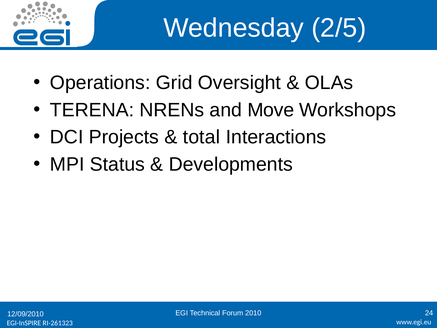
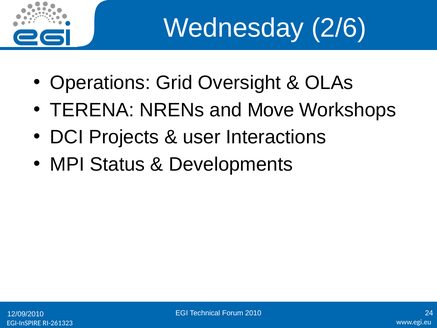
2/5: 2/5 -> 2/6
total: total -> user
